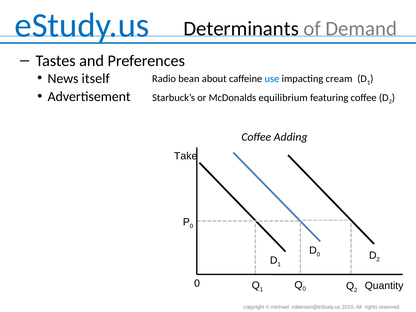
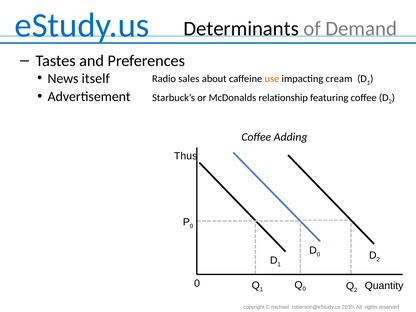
bean: bean -> sales
use colour: blue -> orange
equilibrium: equilibrium -> relationship
Take: Take -> Thus
